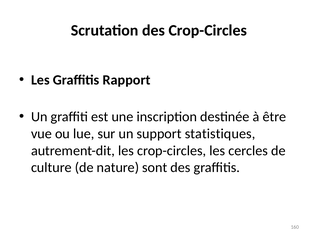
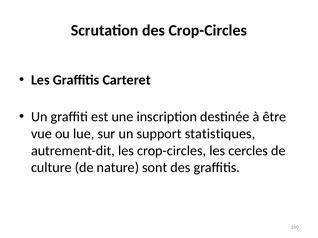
Rapport: Rapport -> Carteret
